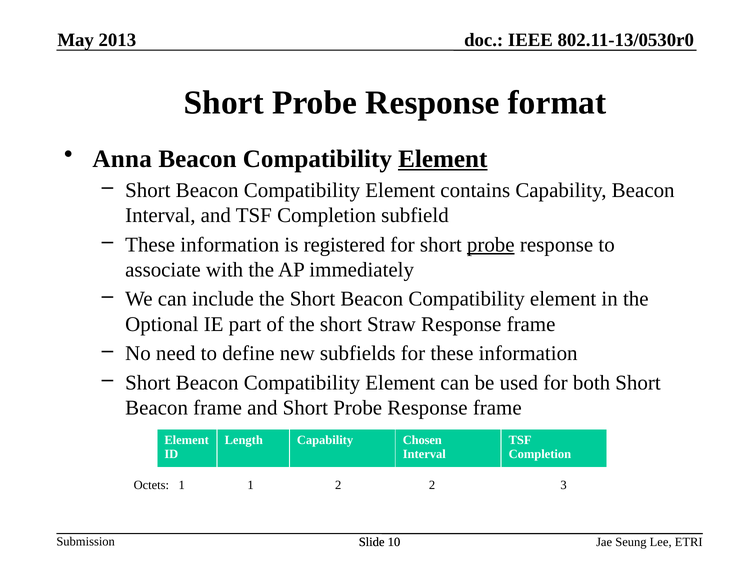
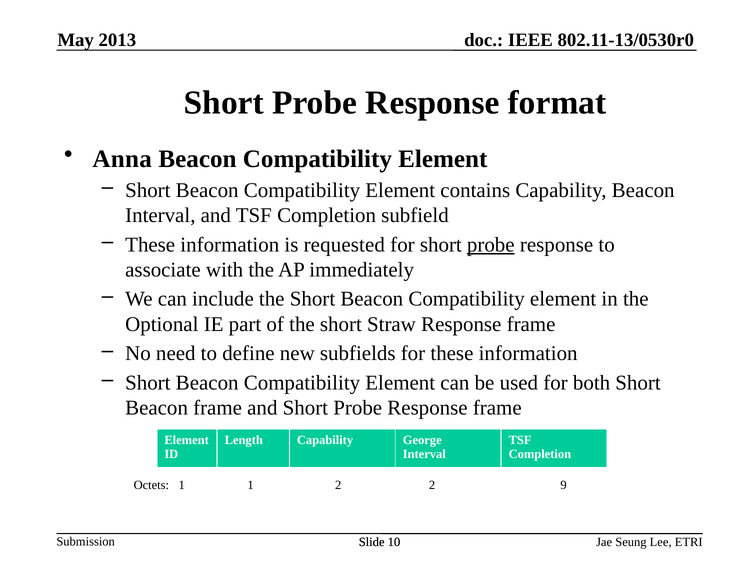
Element at (443, 159) underline: present -> none
registered: registered -> requested
Chosen: Chosen -> George
3: 3 -> 9
